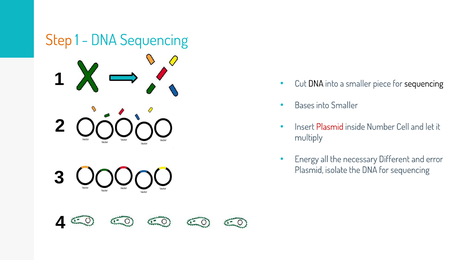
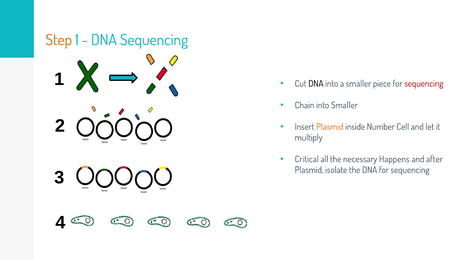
sequencing at (424, 84) colour: black -> red
Bases: Bases -> Chain
Plasmid at (330, 127) colour: red -> orange
Energy: Energy -> Critical
Different: Different -> Happens
error: error -> after
